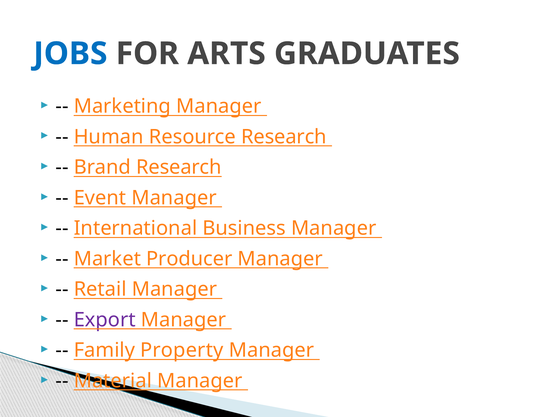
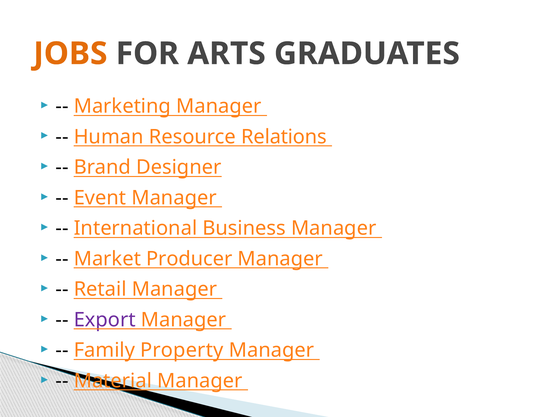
JOBS colour: blue -> orange
Resource Research: Research -> Relations
Brand Research: Research -> Designer
